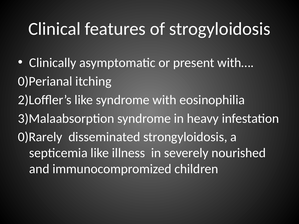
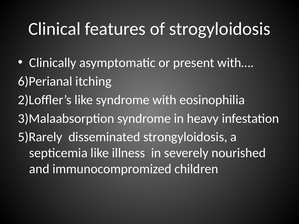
0)Perianal: 0)Perianal -> 6)Perianal
0)Rarely: 0)Rarely -> 5)Rarely
